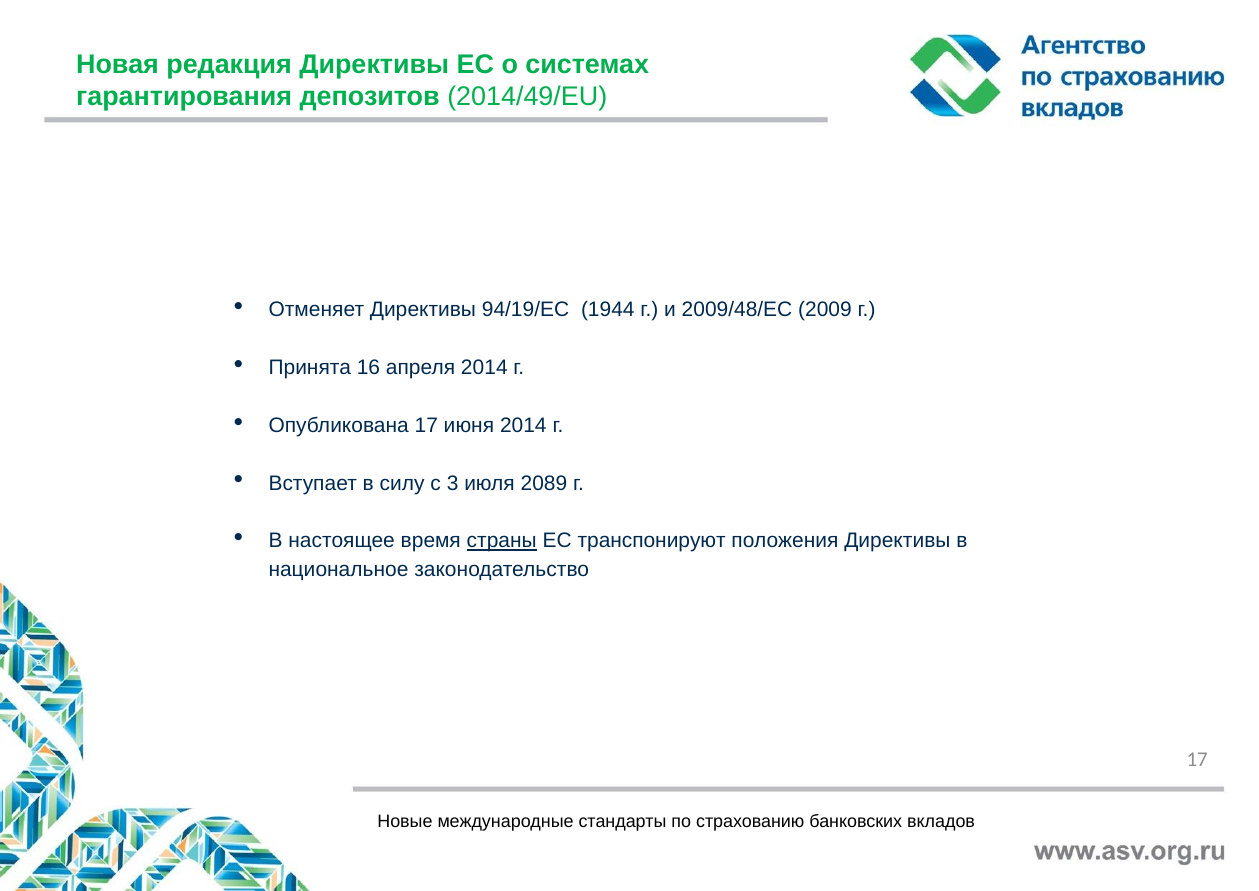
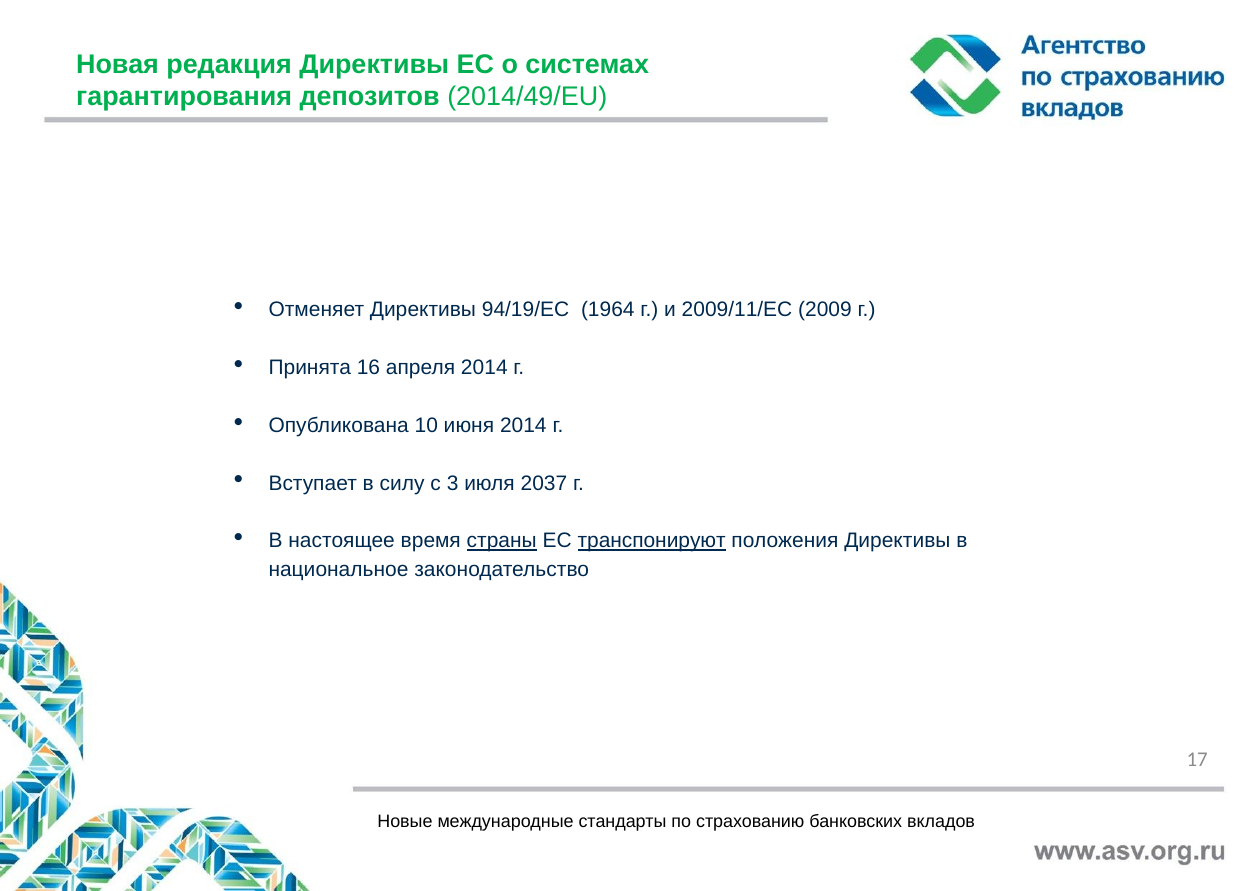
1944: 1944 -> 1964
2009/48/EC: 2009/48/EC -> 2009/11/EC
Опубликована 17: 17 -> 10
2089: 2089 -> 2037
транспонируют underline: none -> present
